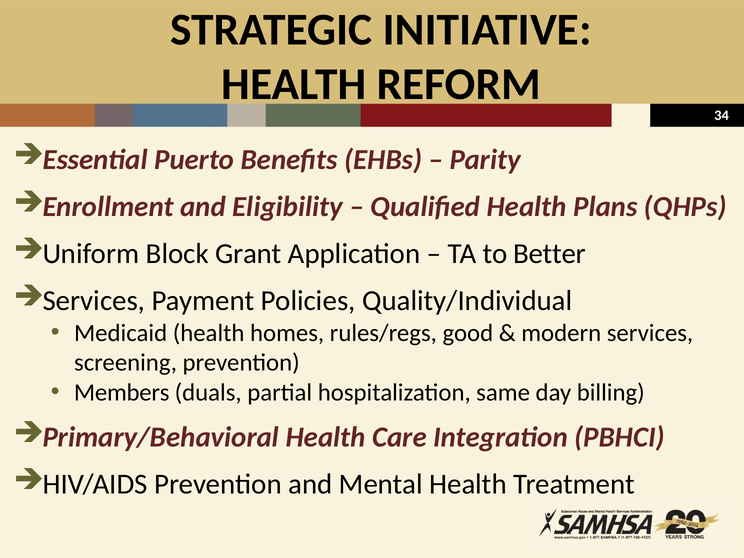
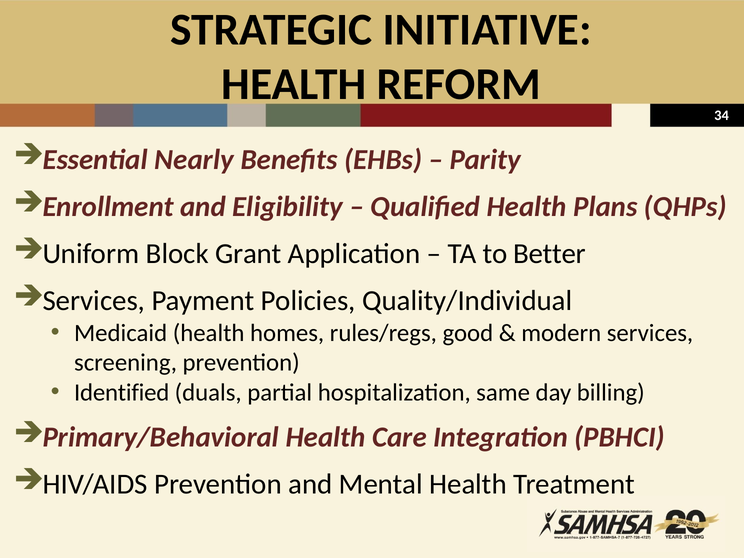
Puerto: Puerto -> Nearly
Members: Members -> Identified
